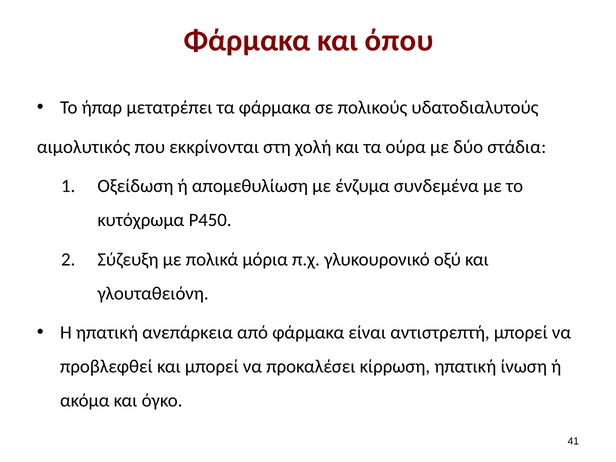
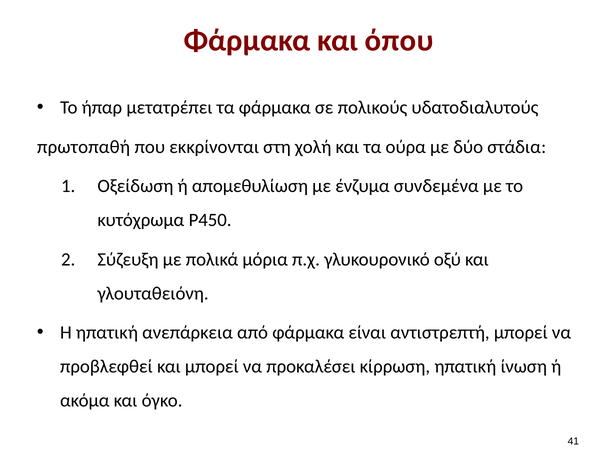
αιμολυτικός: αιμολυτικός -> πρωτοπαθή
